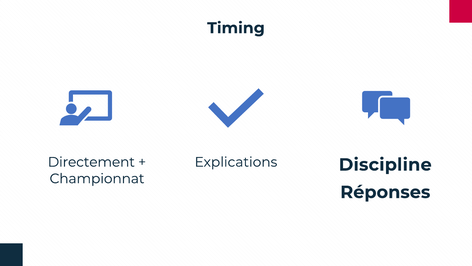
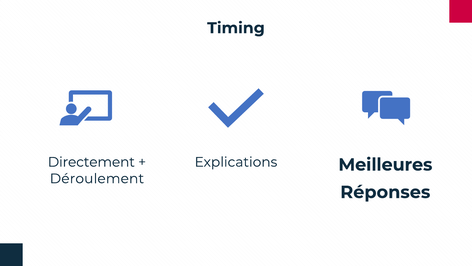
Discipline: Discipline -> Meilleures
Championnat: Championnat -> Déroulement
